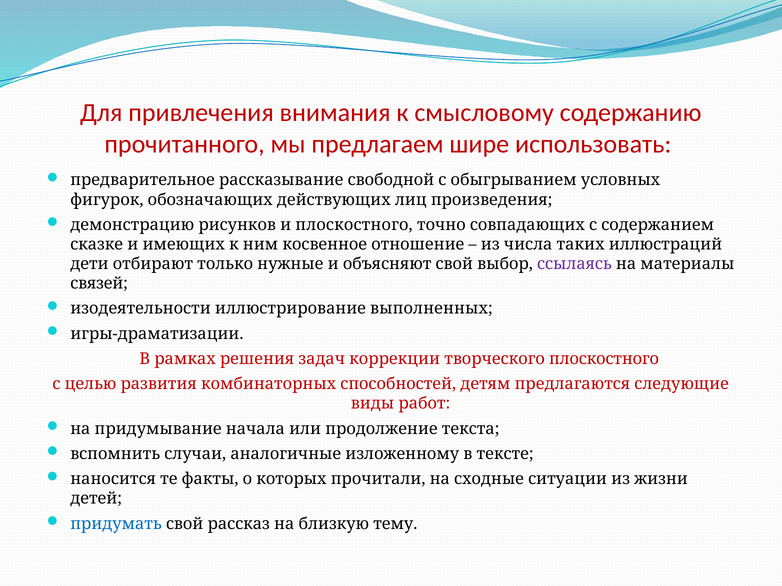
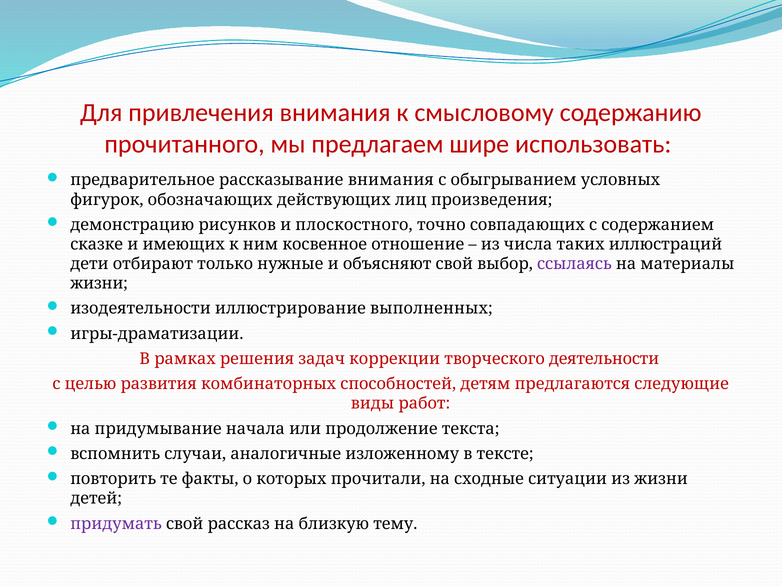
рассказывание свободной: свободной -> внимания
связей at (99, 284): связей -> жизни
творческого плоскостного: плоскостного -> деятельности
наносится: наносится -> повторить
придумать colour: blue -> purple
